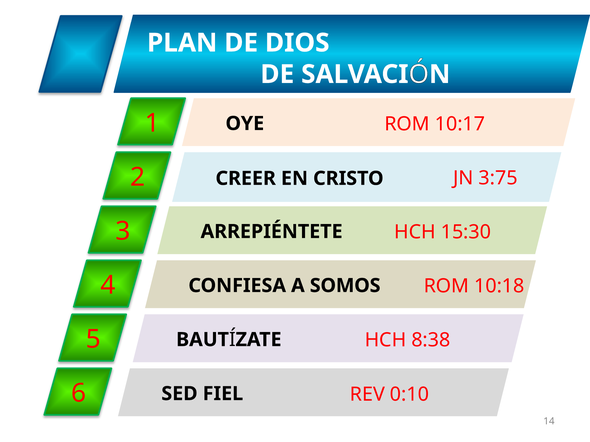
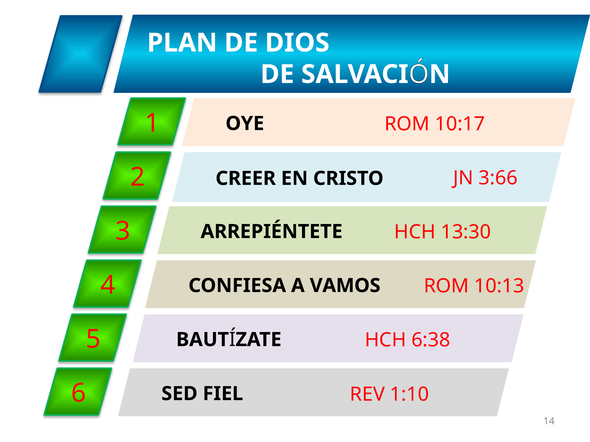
3:75: 3:75 -> 3:66
15:30: 15:30 -> 13:30
SOMOS: SOMOS -> VAMOS
10:18: 10:18 -> 10:13
8:38: 8:38 -> 6:38
0:10: 0:10 -> 1:10
